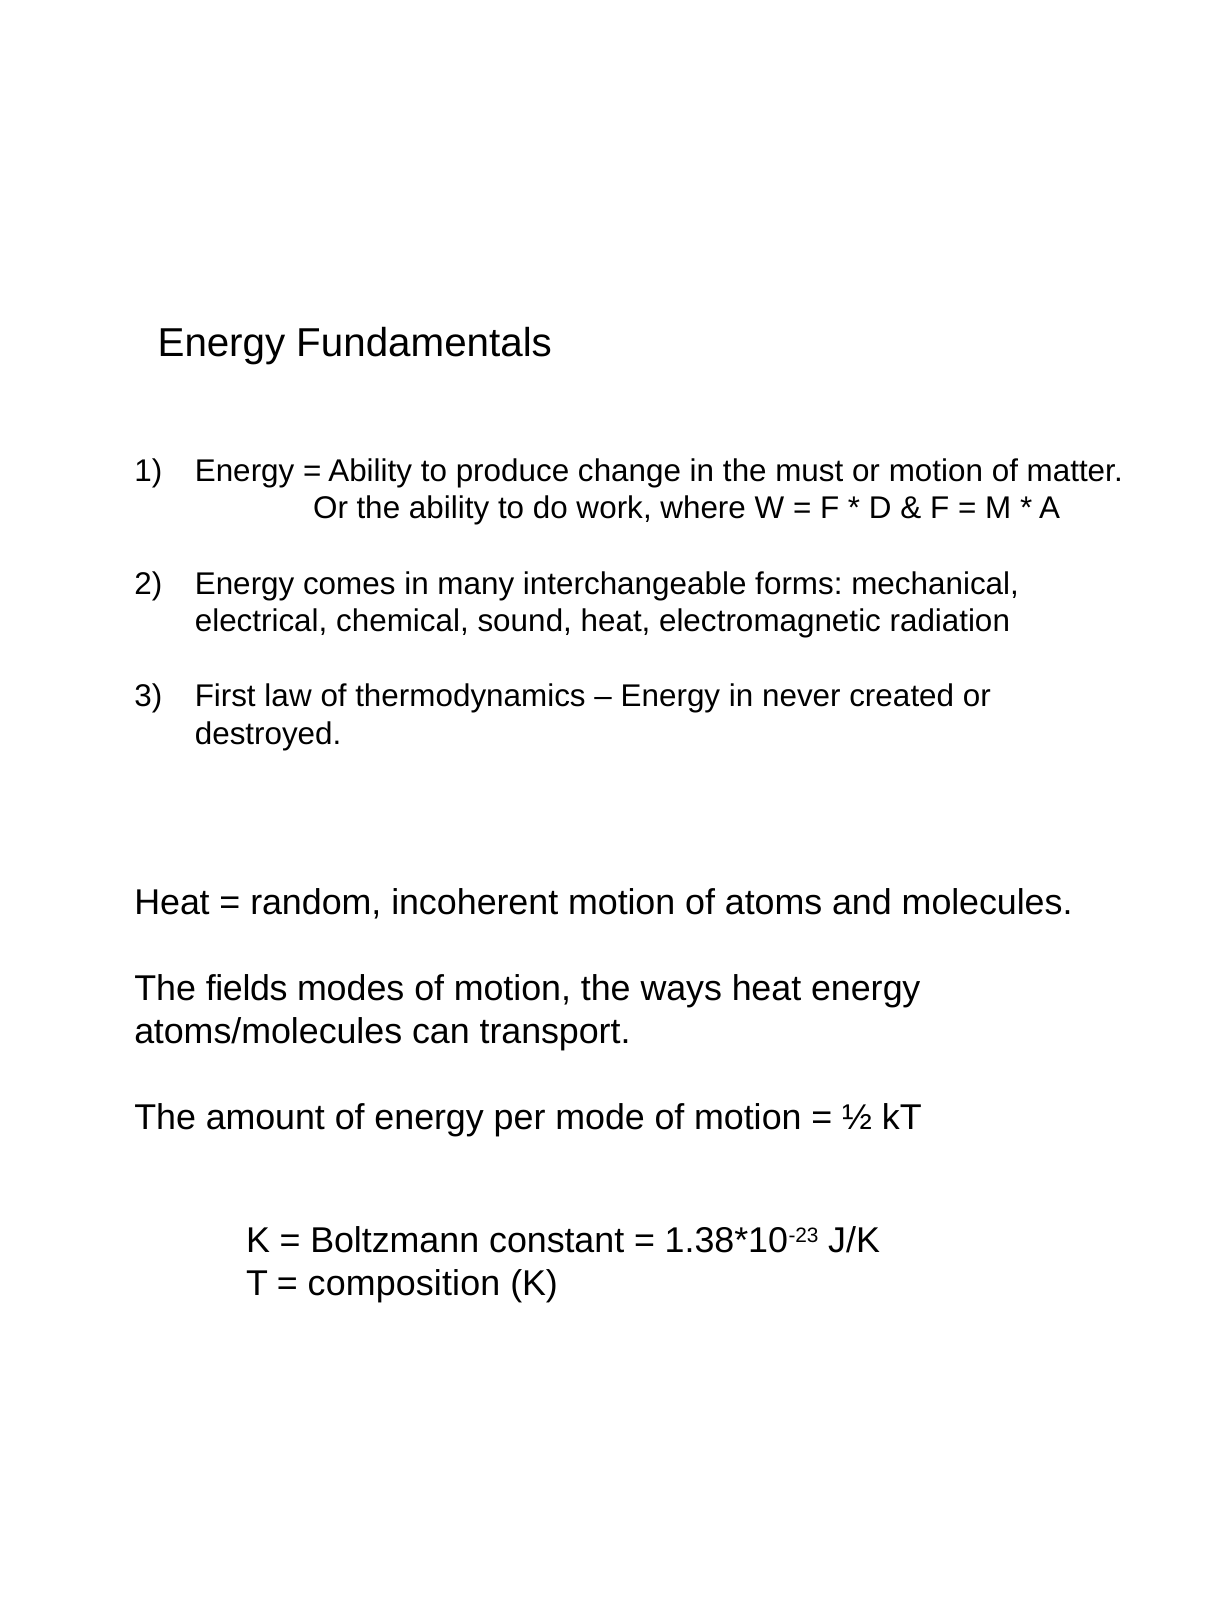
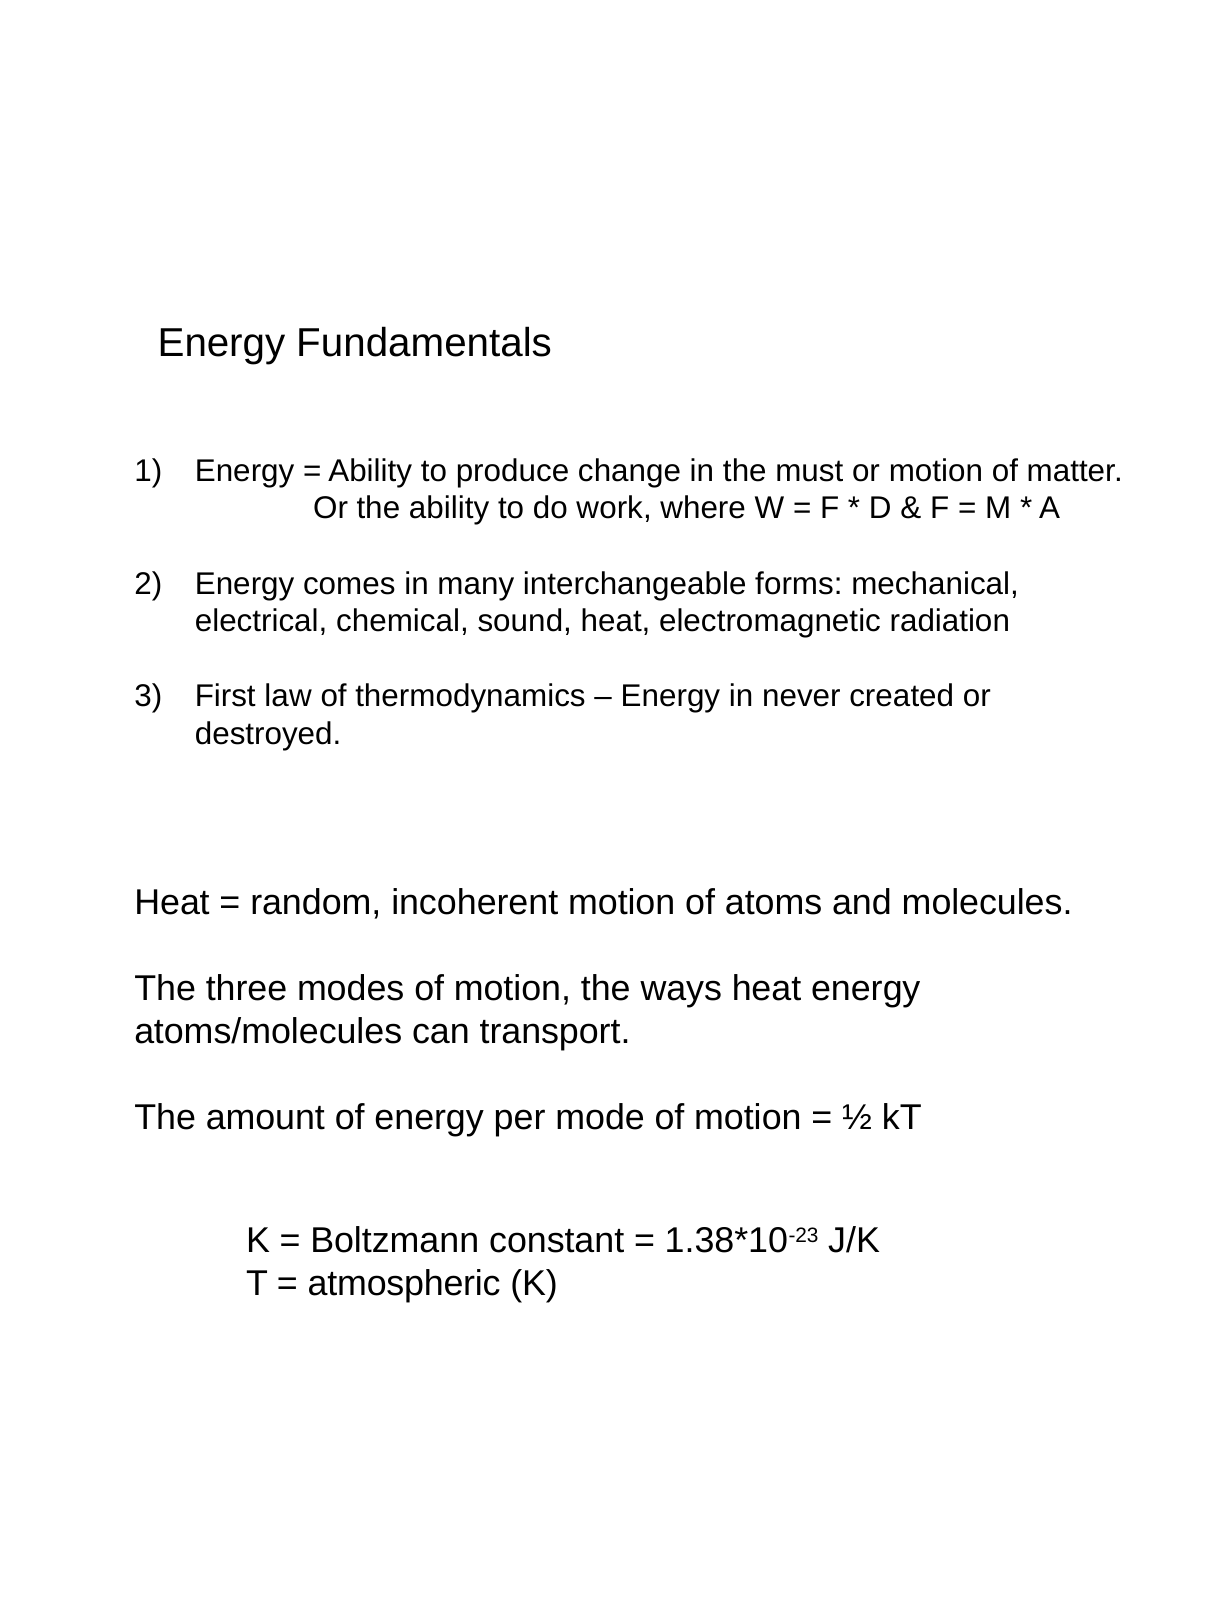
fields: fields -> three
composition: composition -> atmospheric
